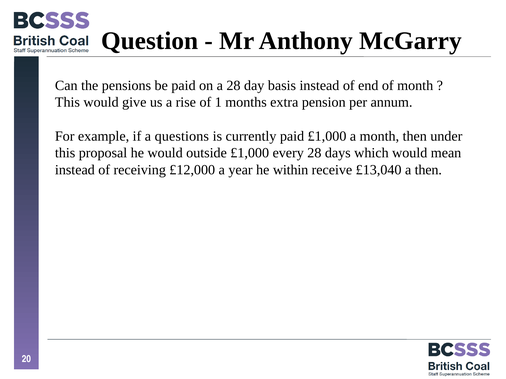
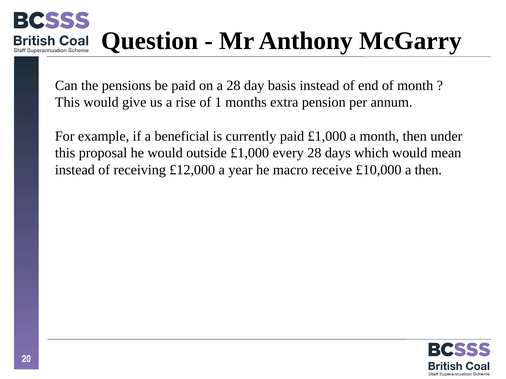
questions: questions -> beneficial
within: within -> macro
£13,040: £13,040 -> £10,000
